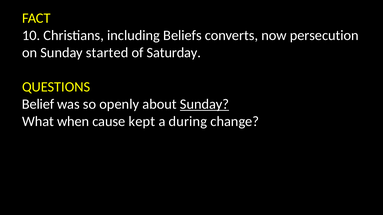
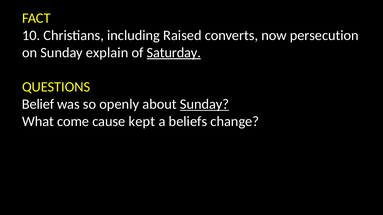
Beliefs: Beliefs -> Raised
started: started -> explain
Saturday underline: none -> present
when: when -> come
during: during -> beliefs
